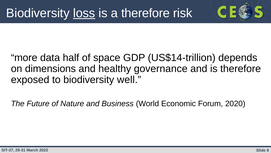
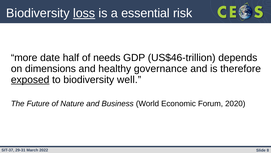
a therefore: therefore -> essential
data: data -> date
space: space -> needs
US$14-trillion: US$14-trillion -> US$46-trillion
exposed underline: none -> present
